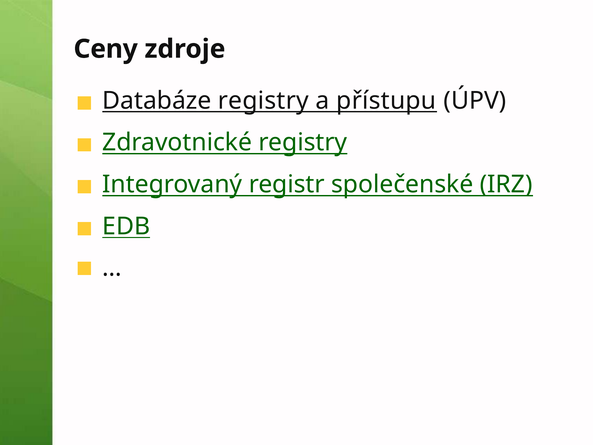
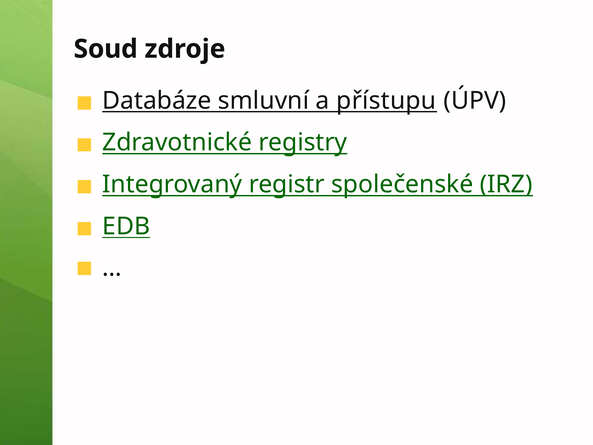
Ceny: Ceny -> Soud
Databáze registry: registry -> smluvní
